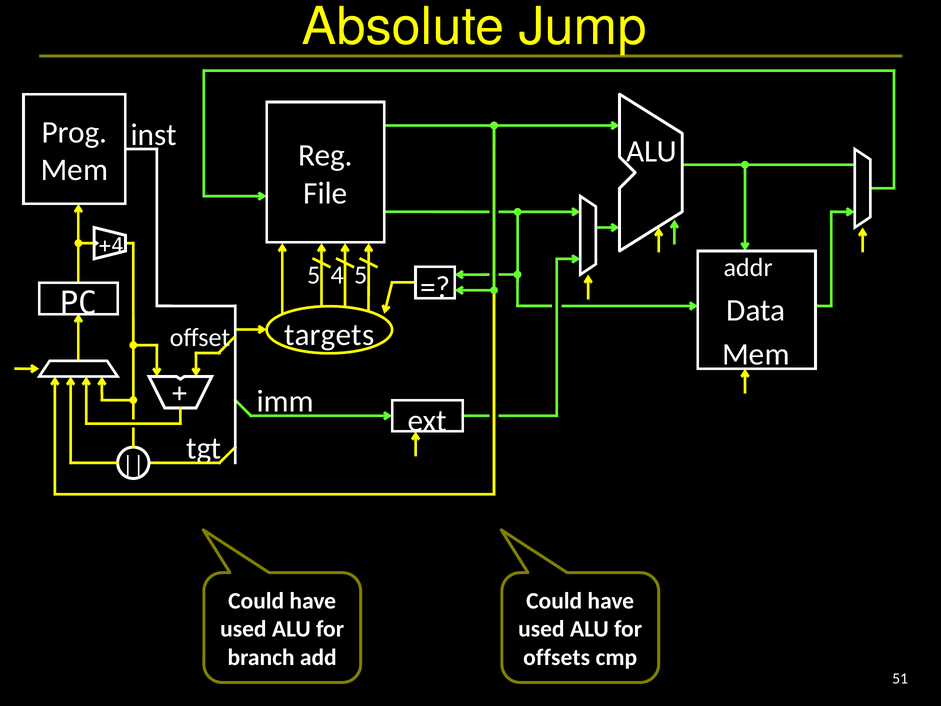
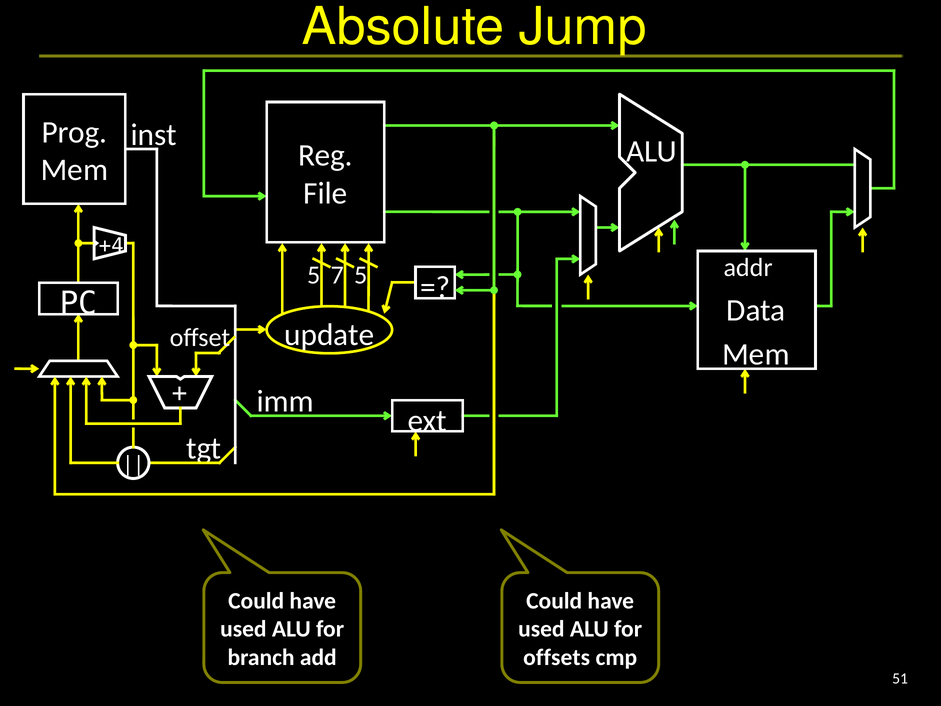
4: 4 -> 7
targets: targets -> update
